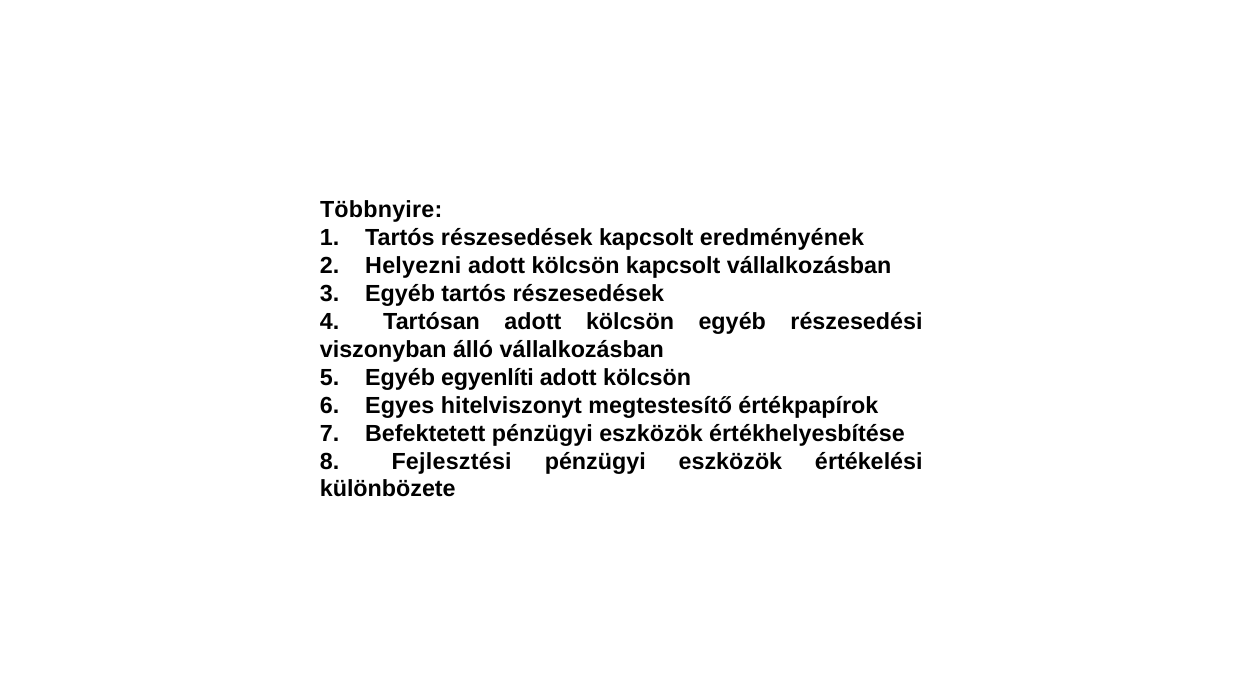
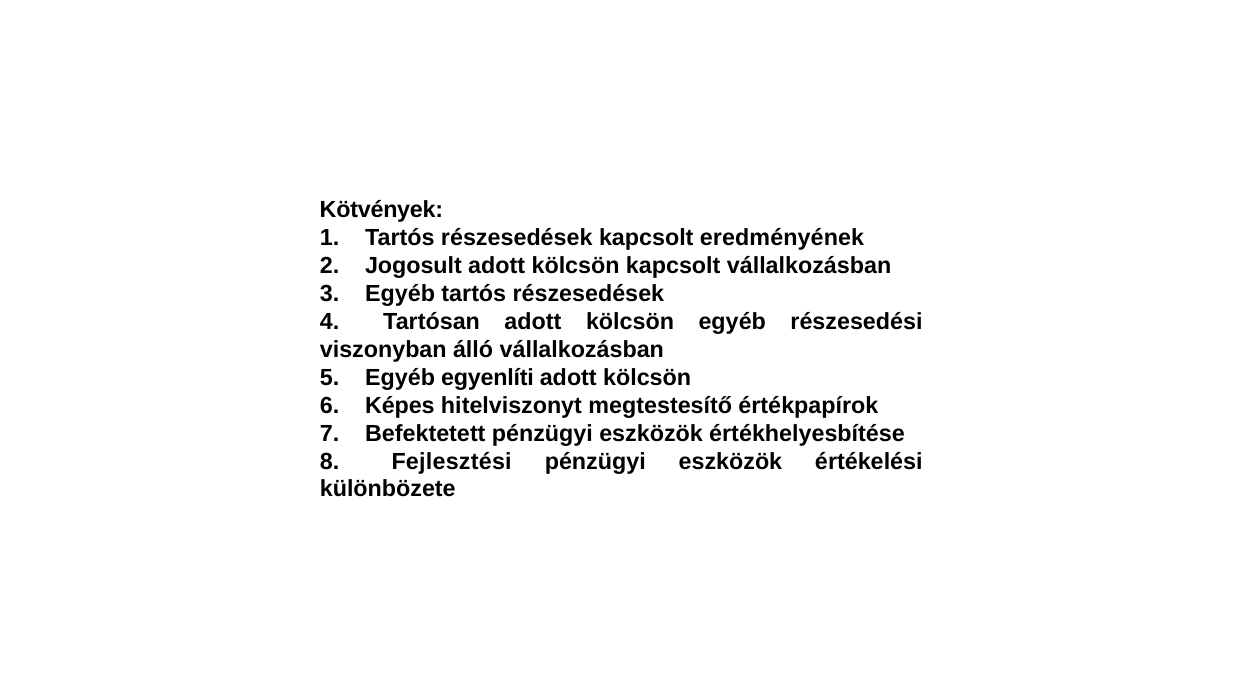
Többnyire: Többnyire -> Kötvények
Helyezni: Helyezni -> Jogosult
Egyes: Egyes -> Képes
